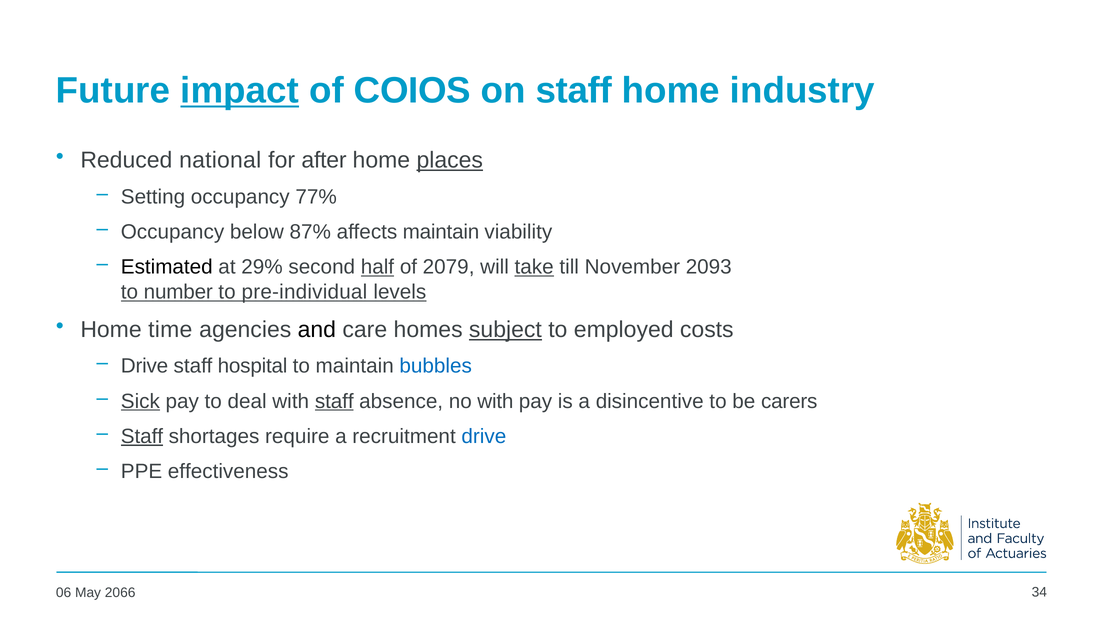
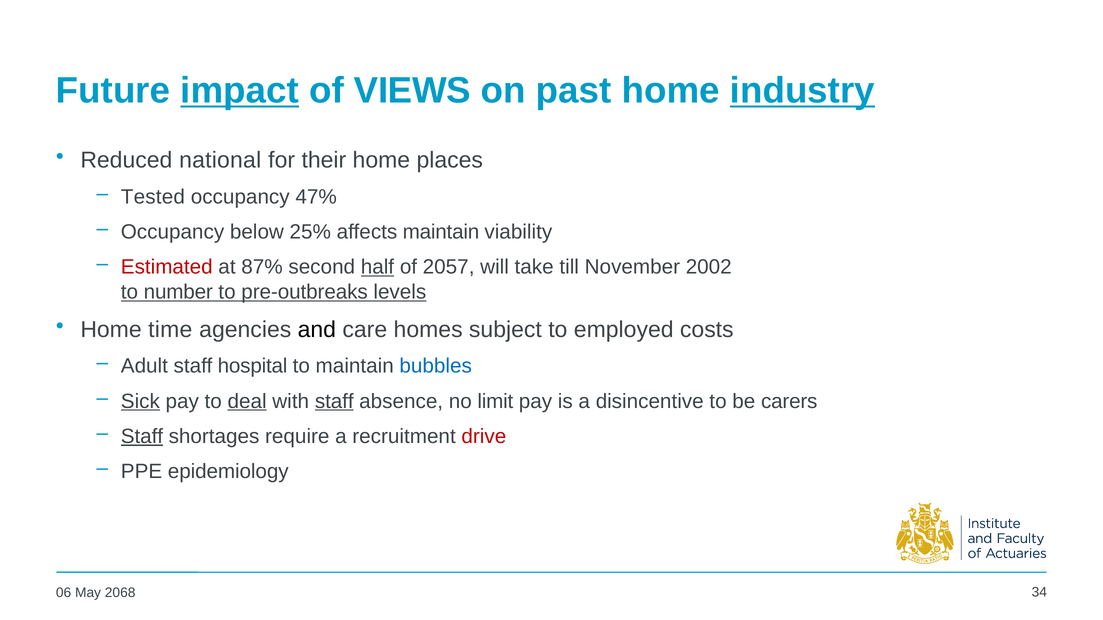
COIOS: COIOS -> VIEWS
on staff: staff -> past
industry underline: none -> present
after: after -> their
places underline: present -> none
Setting: Setting -> Tested
77%: 77% -> 47%
87%: 87% -> 25%
Estimated colour: black -> red
29%: 29% -> 87%
2079: 2079 -> 2057
take underline: present -> none
2093: 2093 -> 2002
pre-individual: pre-individual -> pre-outbreaks
subject underline: present -> none
Drive at (144, 366): Drive -> Adult
deal underline: none -> present
no with: with -> limit
drive at (484, 437) colour: blue -> red
effectiveness: effectiveness -> epidemiology
2066: 2066 -> 2068
